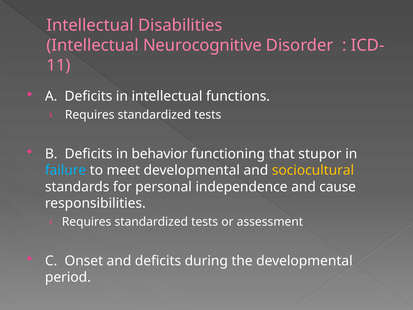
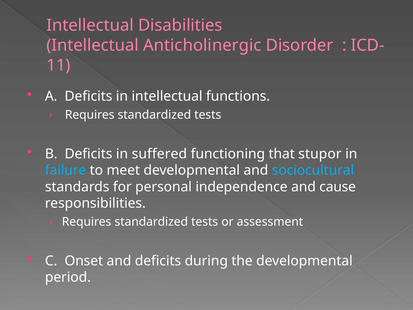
Neurocognitive: Neurocognitive -> Anticholinergic
behavior: behavior -> suffered
sociocultural colour: yellow -> light blue
